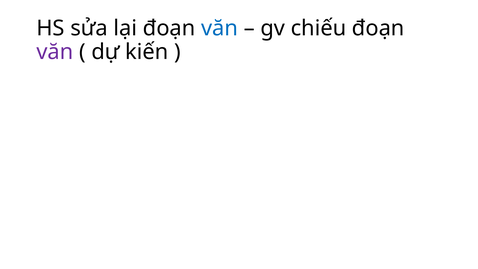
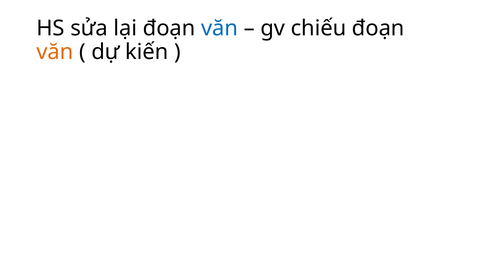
văn at (55, 52) colour: purple -> orange
